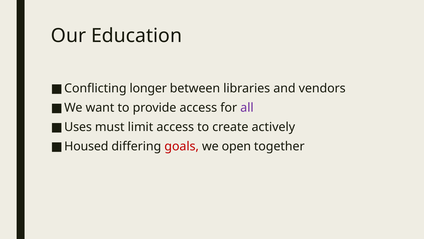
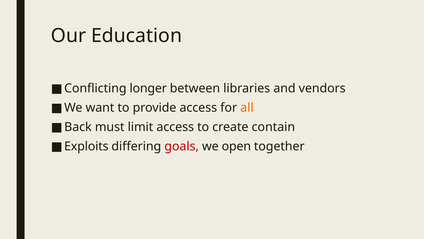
all colour: purple -> orange
Uses: Uses -> Back
actively: actively -> contain
Housed: Housed -> Exploits
